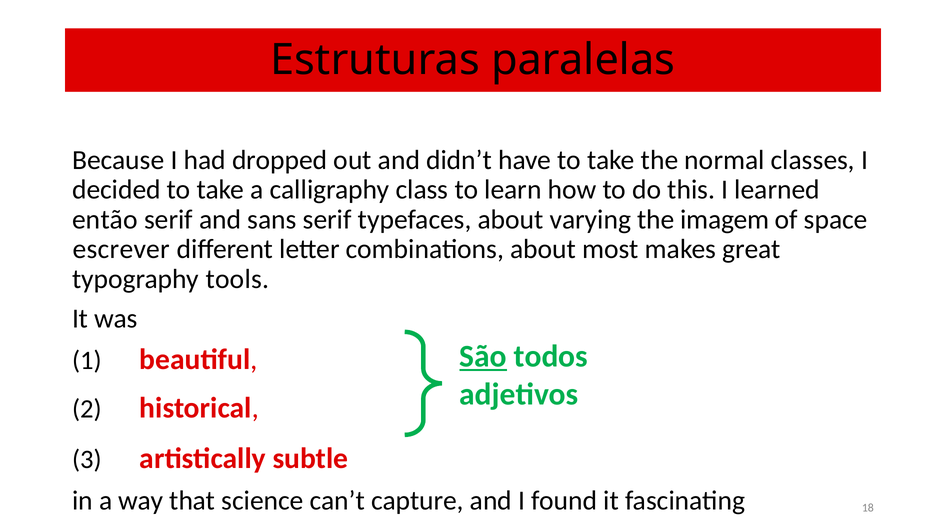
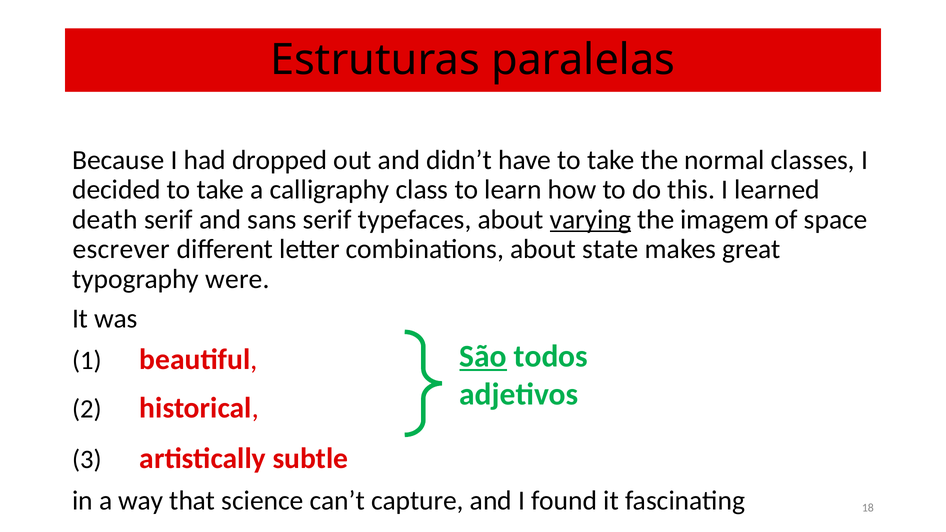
então: então -> death
varying underline: none -> present
most: most -> state
tools: tools -> were
